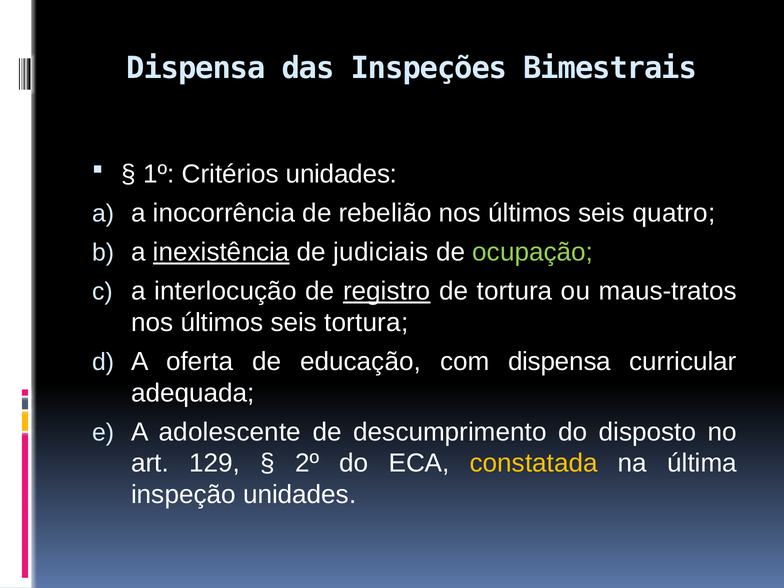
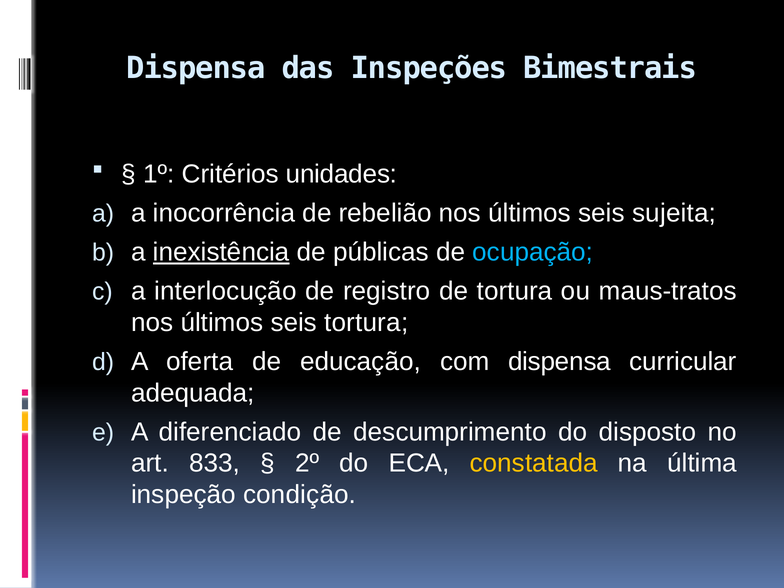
quatro: quatro -> sujeita
judiciais: judiciais -> públicas
ocupação colour: light green -> light blue
registro underline: present -> none
adolescente: adolescente -> diferenciado
129: 129 -> 833
inspeção unidades: unidades -> condição
